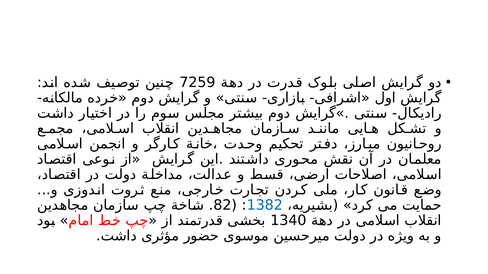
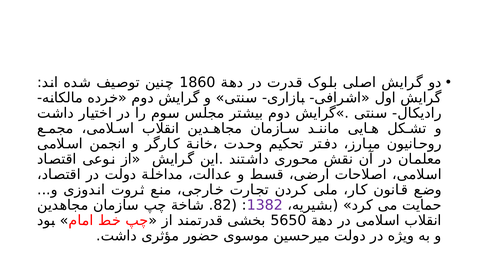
7259: 7259 -> 1860
1382 colour: blue -> purple
1340: 1340 -> 5650
